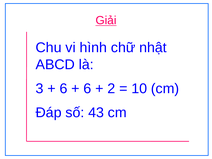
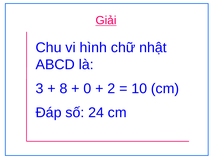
6 at (63, 89): 6 -> 8
6 at (87, 89): 6 -> 0
43: 43 -> 24
